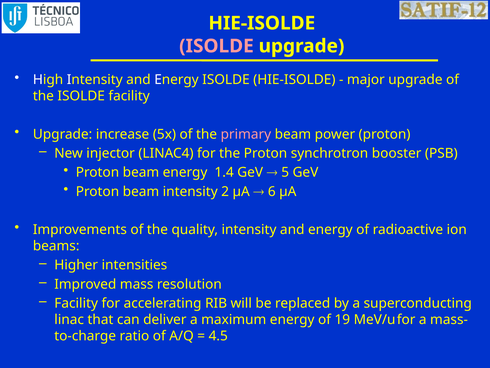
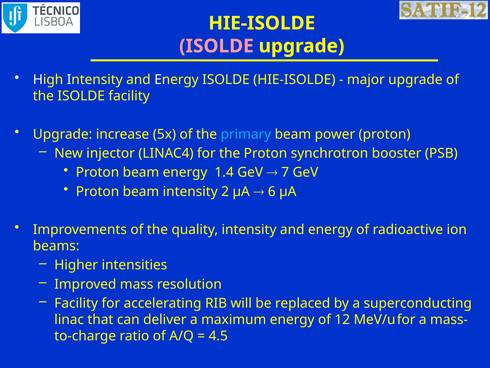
primary colour: pink -> light blue
5: 5 -> 7
19: 19 -> 12
